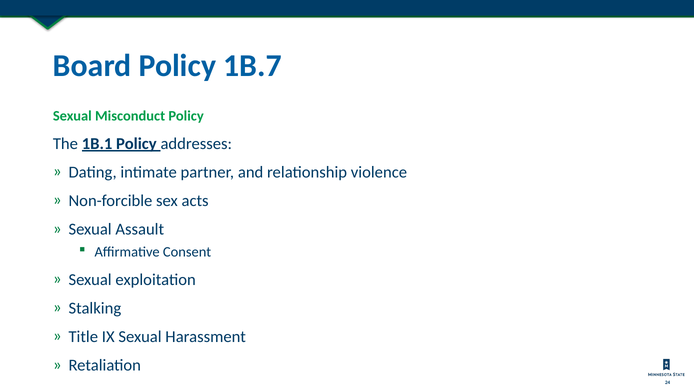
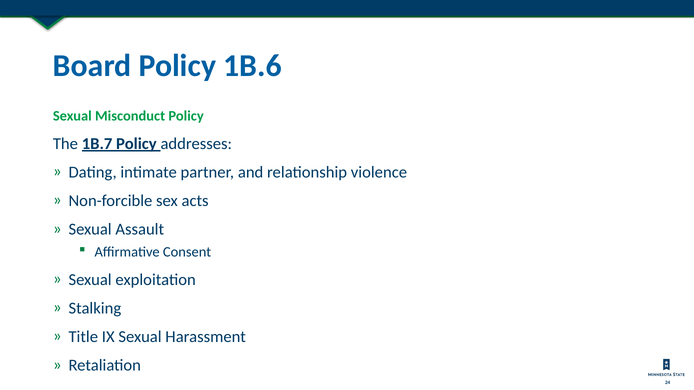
1B.7: 1B.7 -> 1B.6
1B.1: 1B.1 -> 1B.7
